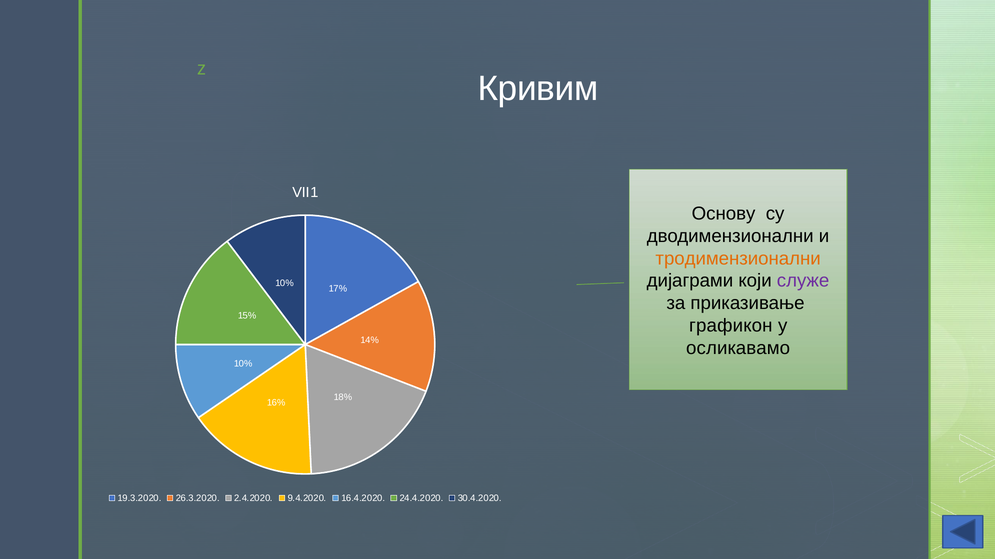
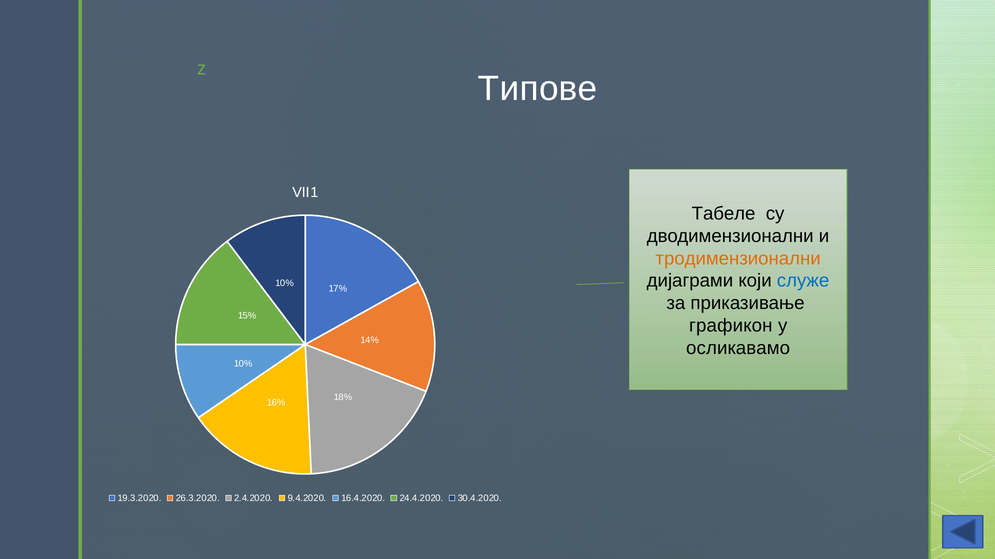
Кривим: Кривим -> Типове
Основу: Основу -> Табеле
служе colour: purple -> blue
